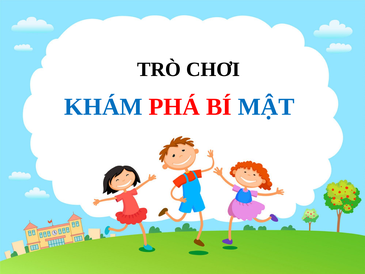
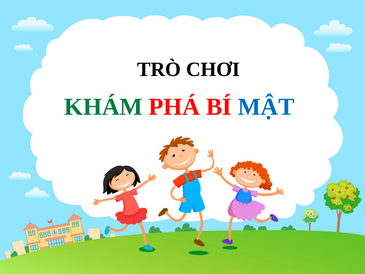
KHÁM colour: blue -> green
